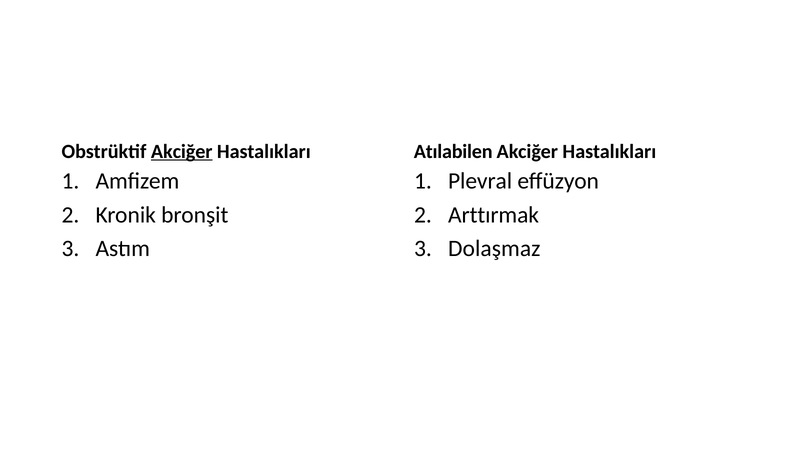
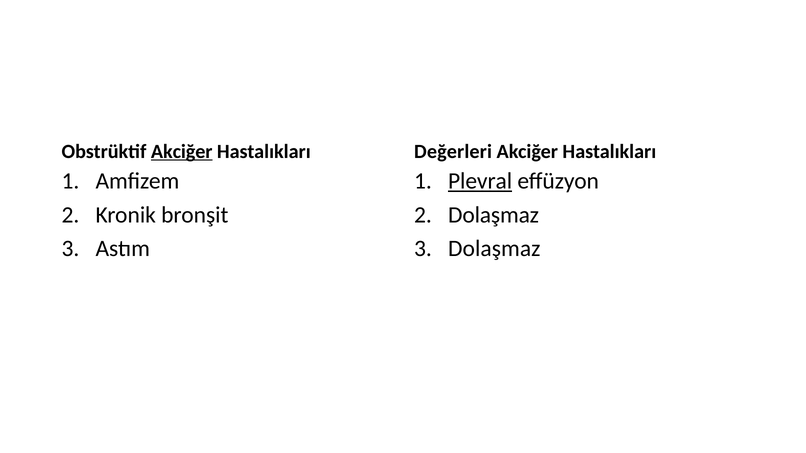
Atılabilen: Atılabilen -> Değerleri
Plevral underline: none -> present
Arttırmak at (494, 215): Arttırmak -> Dolaşmaz
